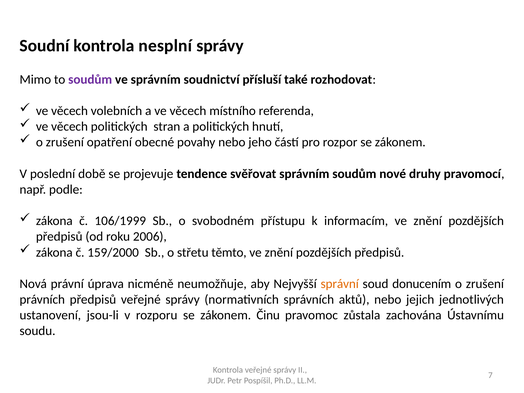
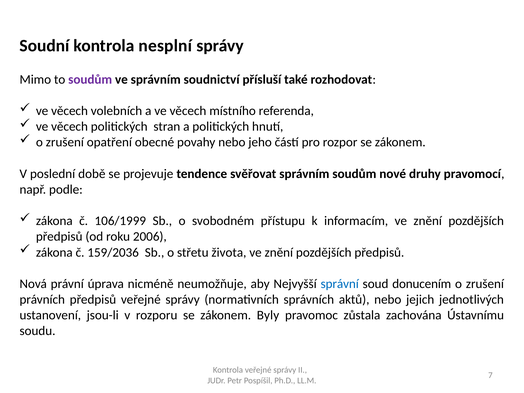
159/2000: 159/2000 -> 159/2036
těmto: těmto -> života
správní colour: orange -> blue
Činu: Činu -> Byly
